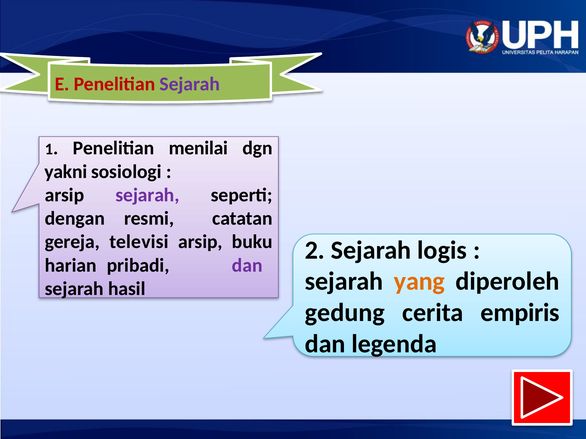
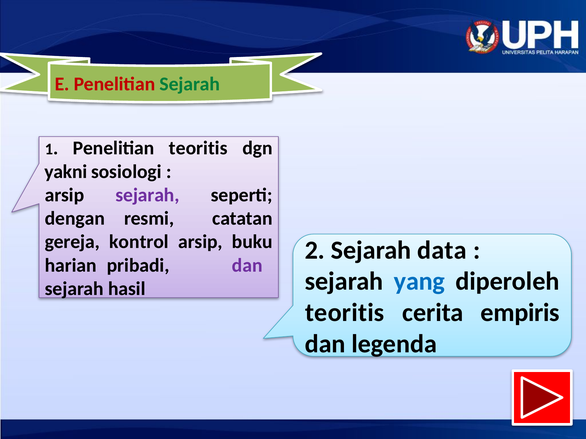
Sejarah at (190, 84) colour: purple -> green
Penelitian menilai: menilai -> teoritis
televisi: televisi -> kontrol
logis: logis -> data
yang colour: orange -> blue
gedung at (345, 313): gedung -> teoritis
